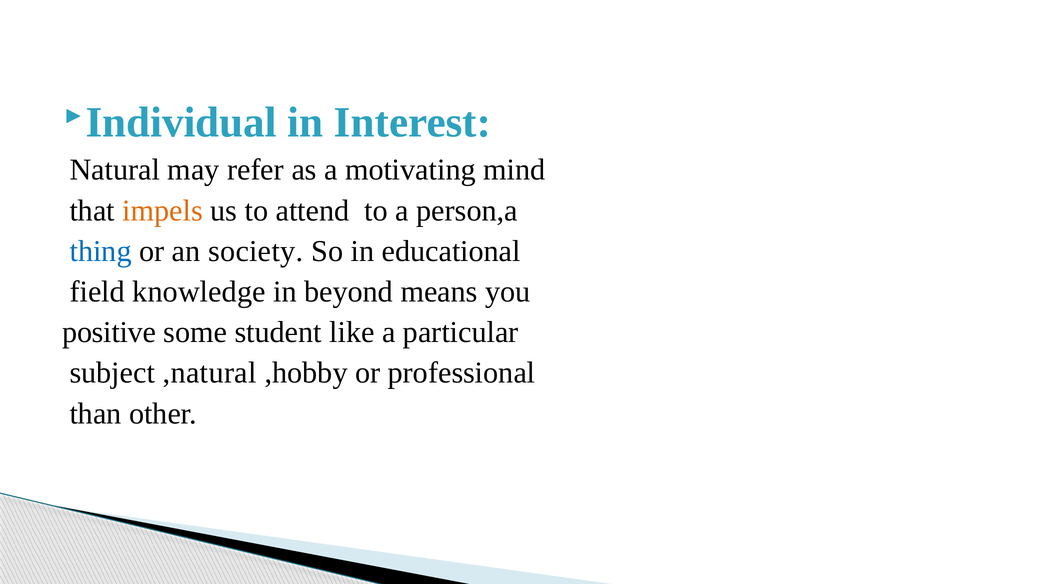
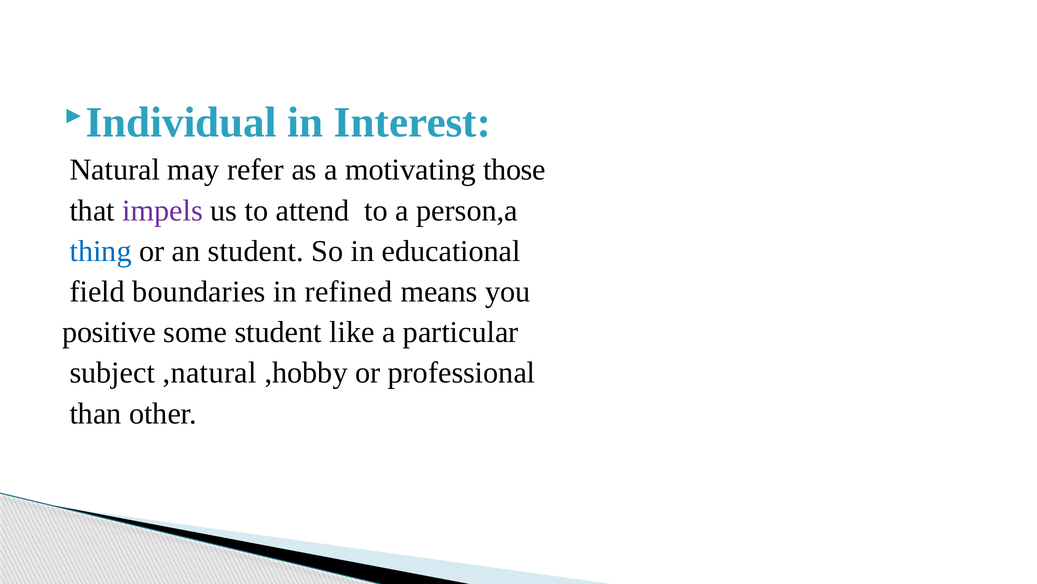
mind: mind -> those
impels colour: orange -> purple
an society: society -> student
knowledge: knowledge -> boundaries
beyond: beyond -> refined
